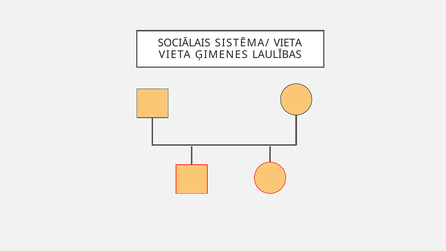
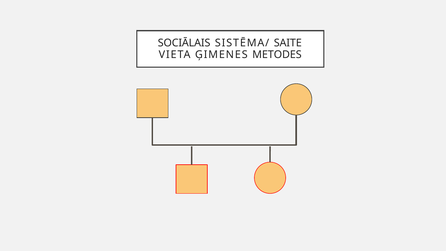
SISTĒMA/ VIETA: VIETA -> SAITE
LAULĪBAS: LAULĪBAS -> METODES
